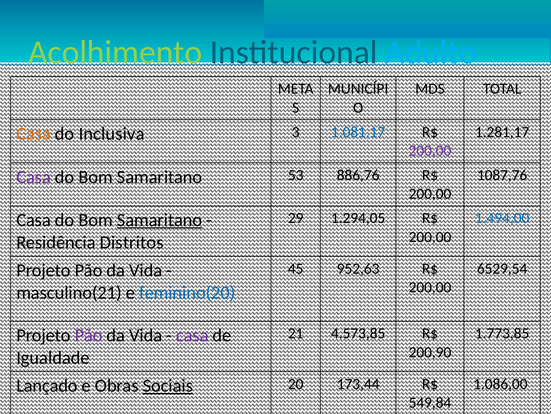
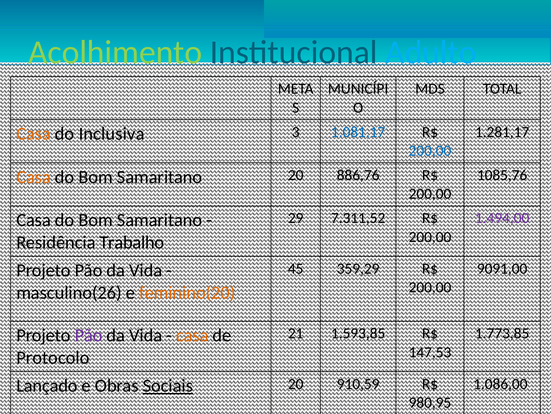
200,00 at (430, 151) colour: purple -> blue
1087,76: 1087,76 -> 1085,76
Casa at (34, 177) colour: purple -> orange
Samaritano 53: 53 -> 20
1.294,05: 1.294,05 -> 7.311,52
1.494,00 colour: blue -> purple
Samaritano at (160, 220) underline: present -> none
Distritos: Distritos -> Trabalho
952,63: 952,63 -> 359,29
6529,54: 6529,54 -> 9091,00
masculino(21: masculino(21 -> masculino(26
feminino(20 colour: blue -> orange
4.573,85: 4.573,85 -> 1.593,85
casa at (192, 335) colour: purple -> orange
200,90: 200,90 -> 147,53
Igualdade: Igualdade -> Protocolo
173,44: 173,44 -> 910,59
549,84: 549,84 -> 980,95
